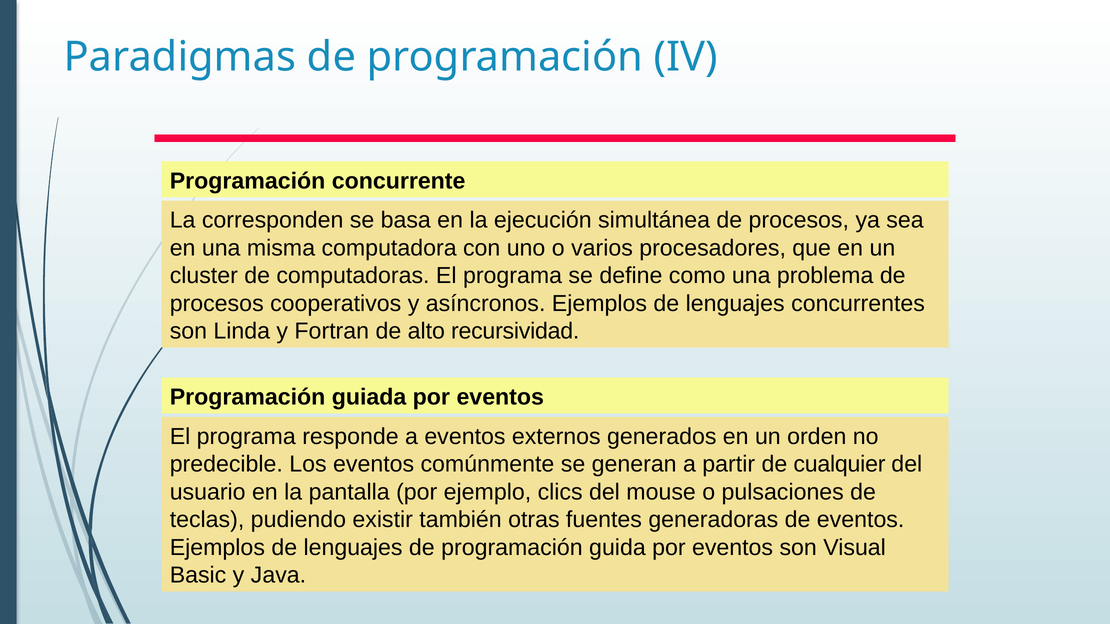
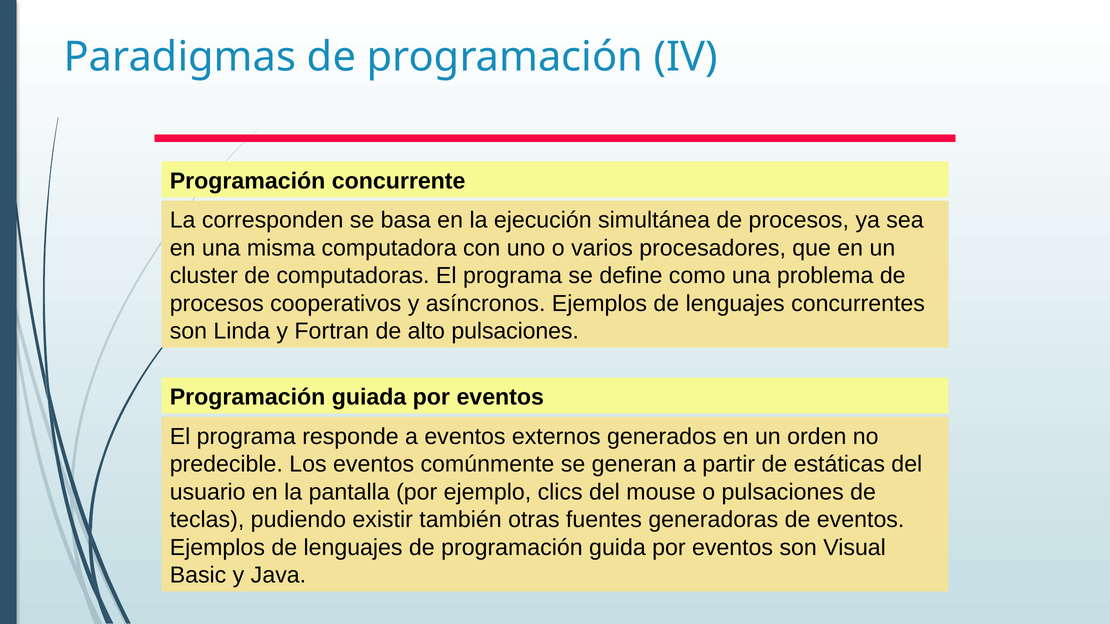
alto recursividad: recursividad -> pulsaciones
cualquier: cualquier -> estáticas
